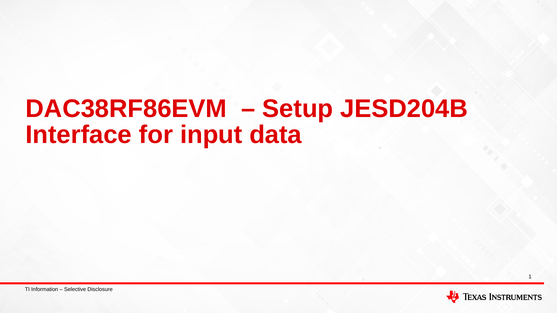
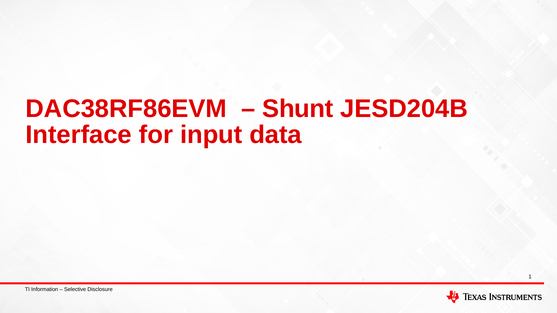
Setup: Setup -> Shunt
